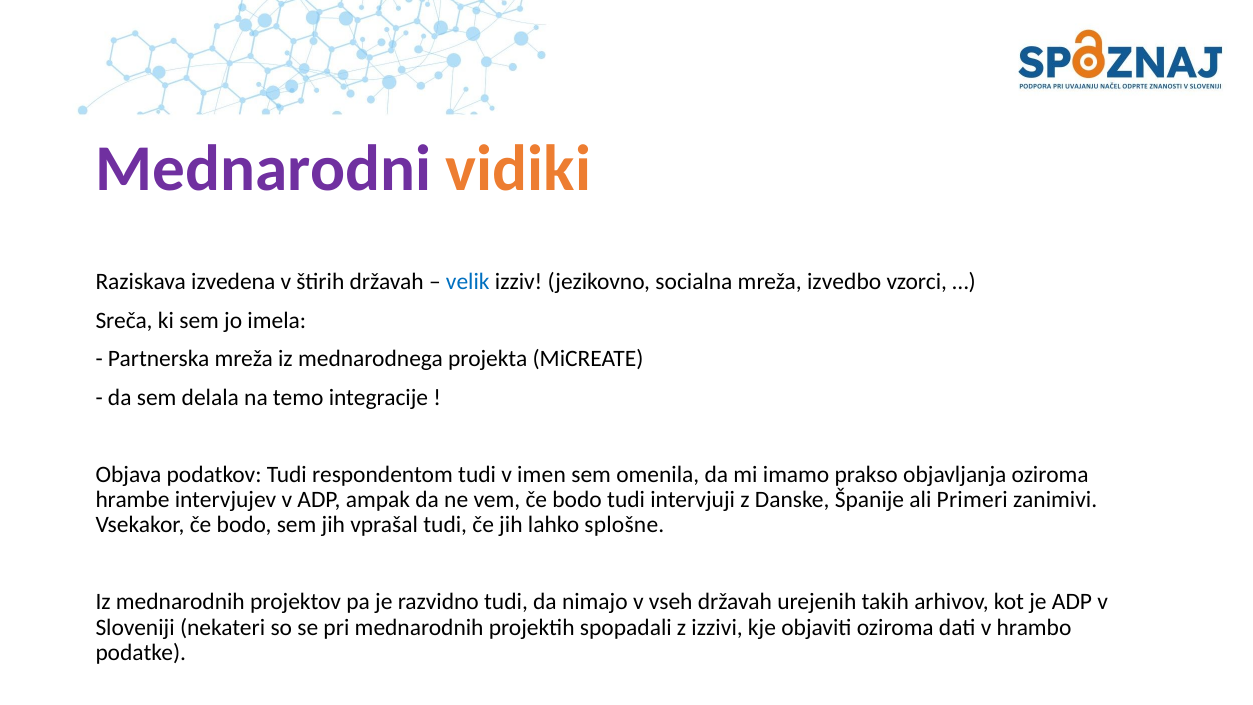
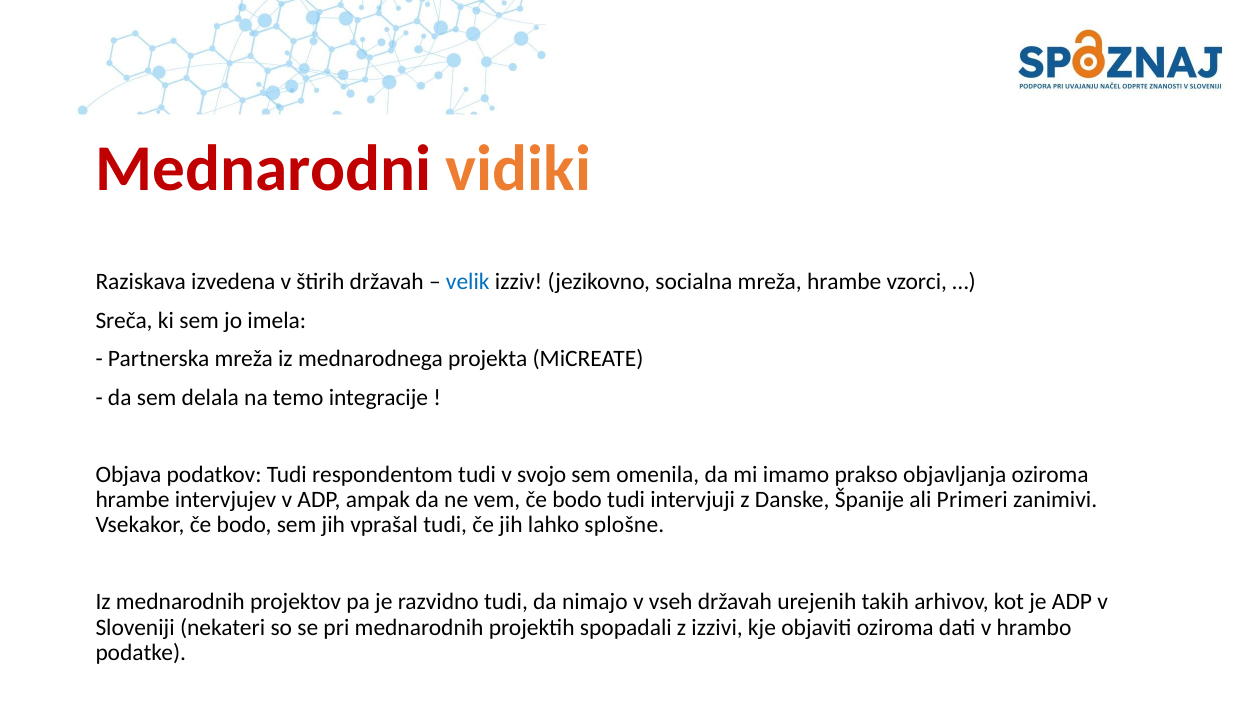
Mednarodni colour: purple -> red
mreža izvedbo: izvedbo -> hrambe
imen: imen -> svojo
